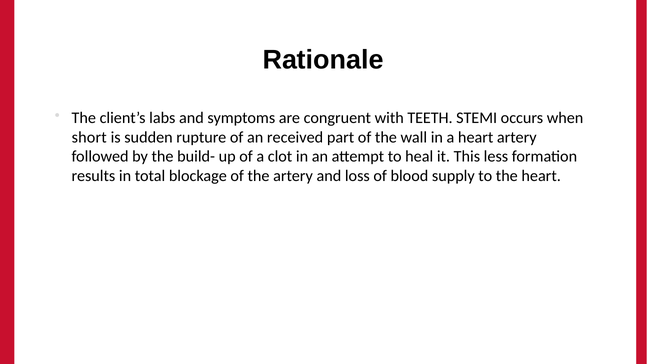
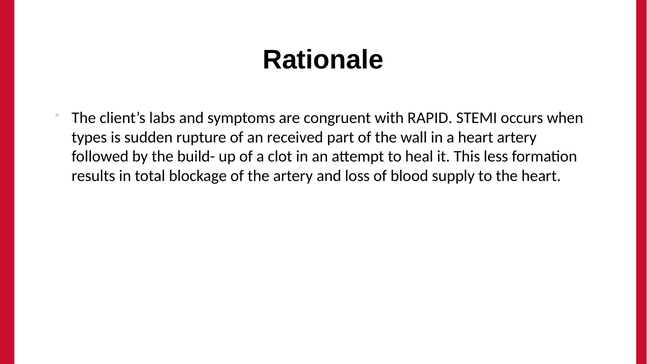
TEETH: TEETH -> RAPID
short: short -> types
